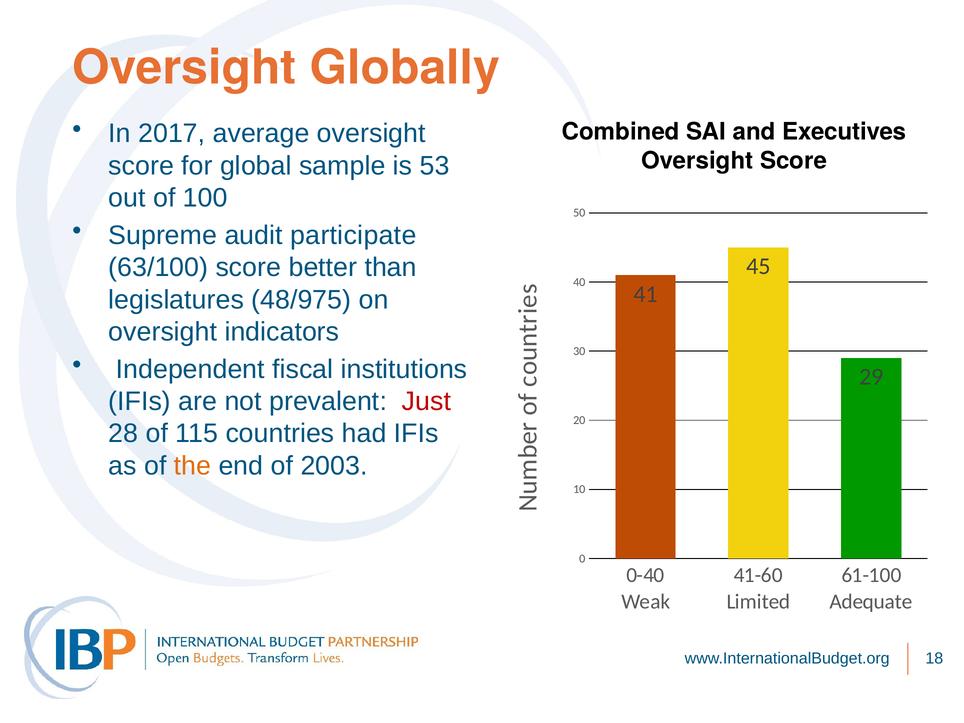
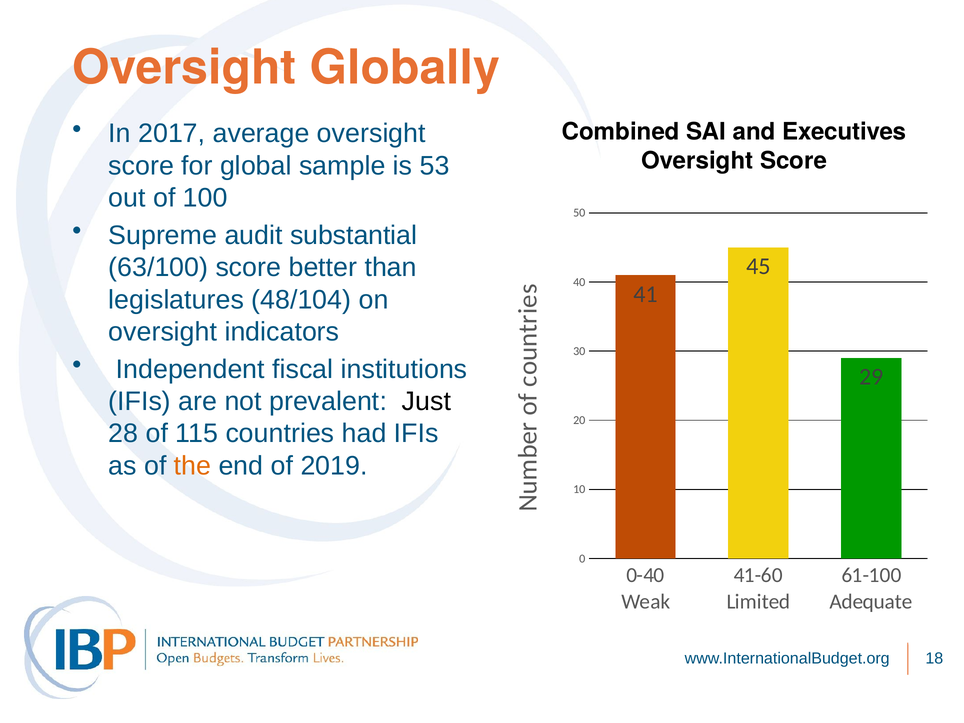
participate: participate -> substantial
48/975: 48/975 -> 48/104
Just colour: red -> black
2003: 2003 -> 2019
